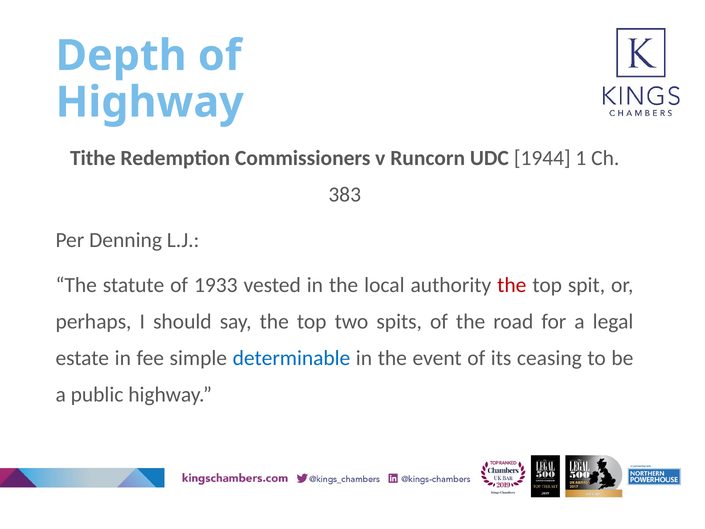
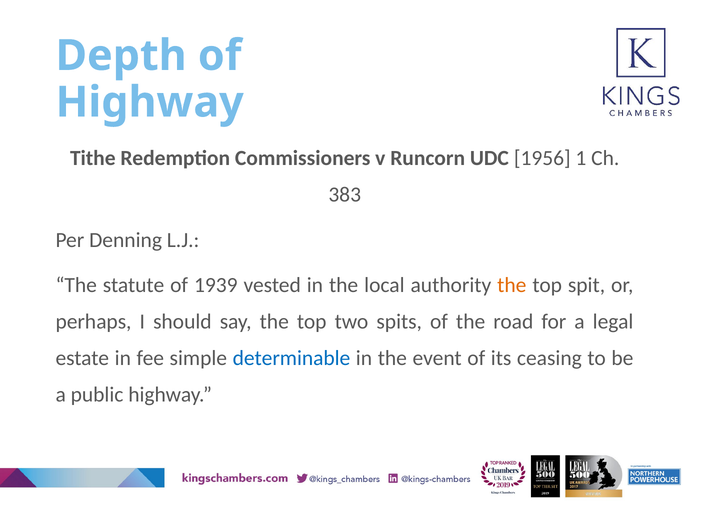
1944: 1944 -> 1956
1933: 1933 -> 1939
the at (512, 285) colour: red -> orange
